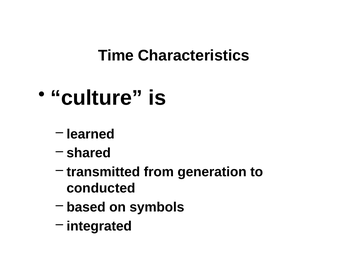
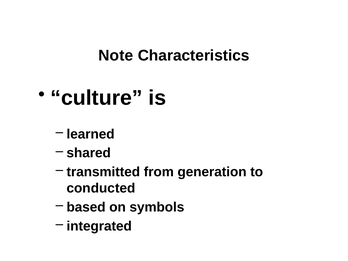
Time: Time -> Note
